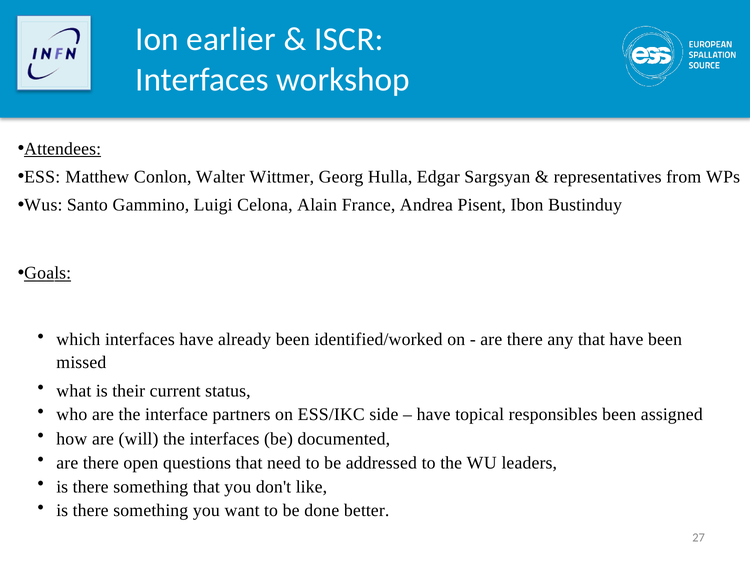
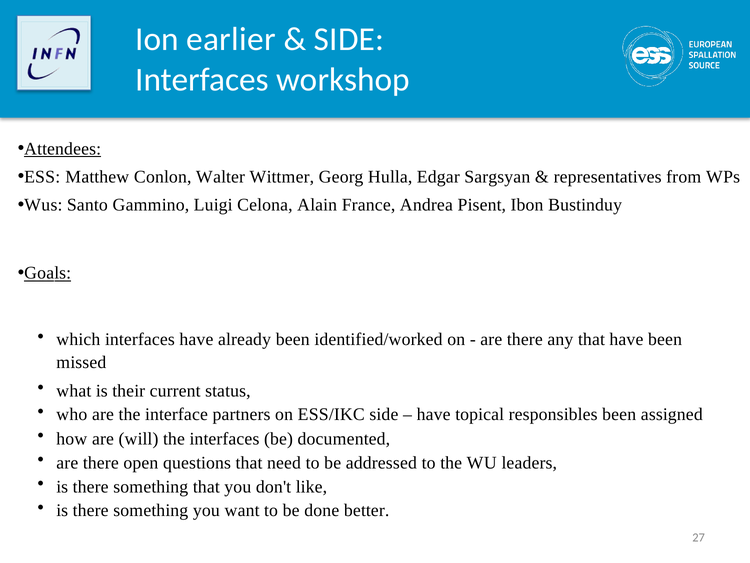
ISCR at (349, 39): ISCR -> SIDE
